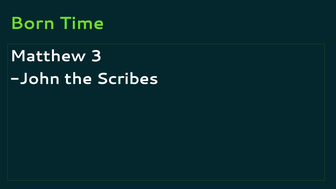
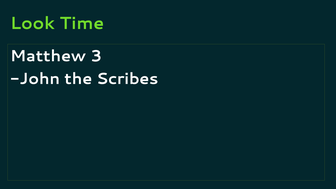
Born: Born -> Look
